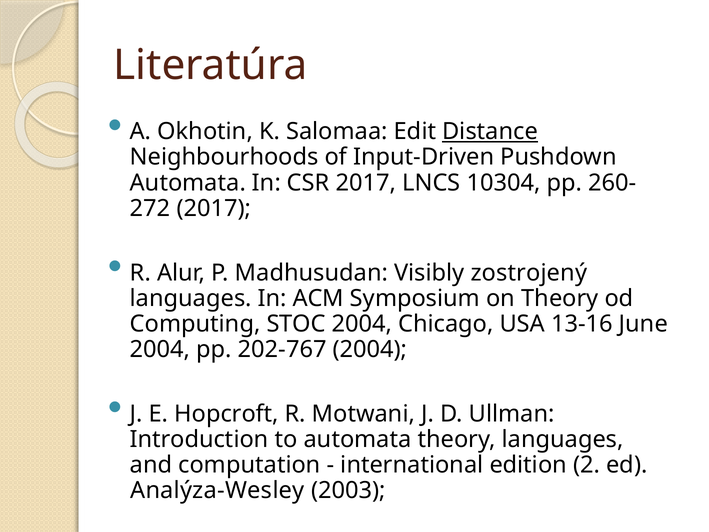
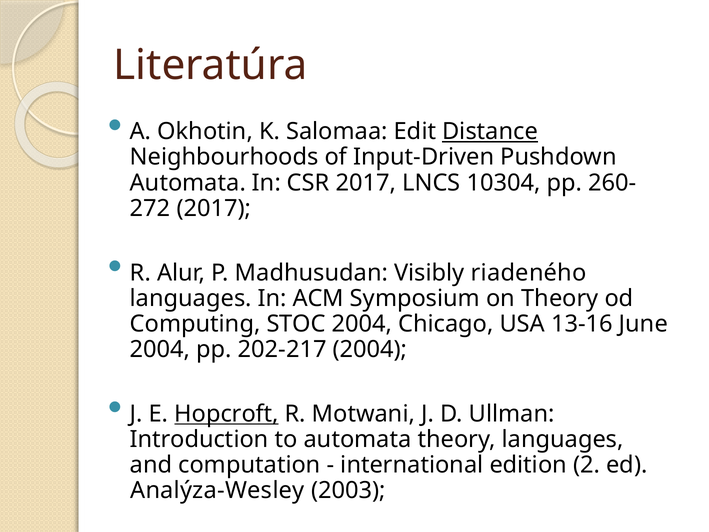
zostrojený: zostrojený -> riadeného
202-767: 202-767 -> 202-217
Hopcroft underline: none -> present
